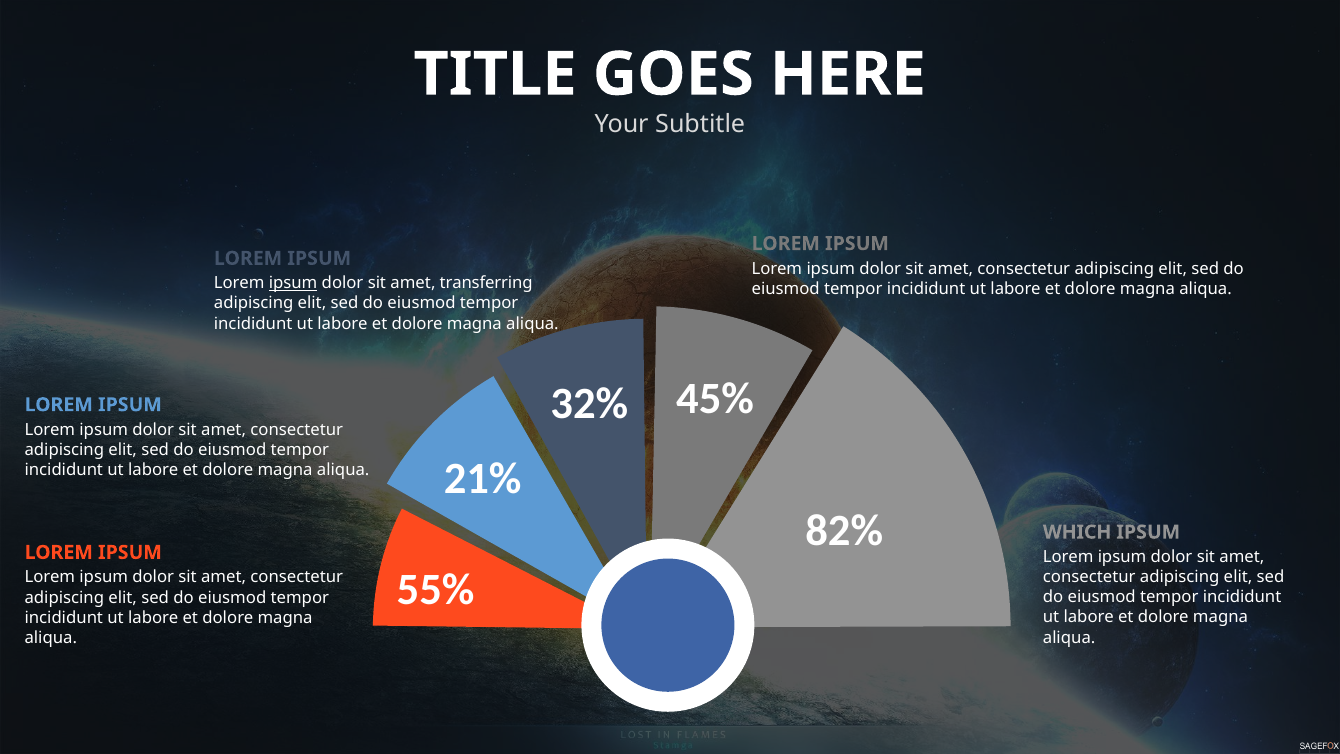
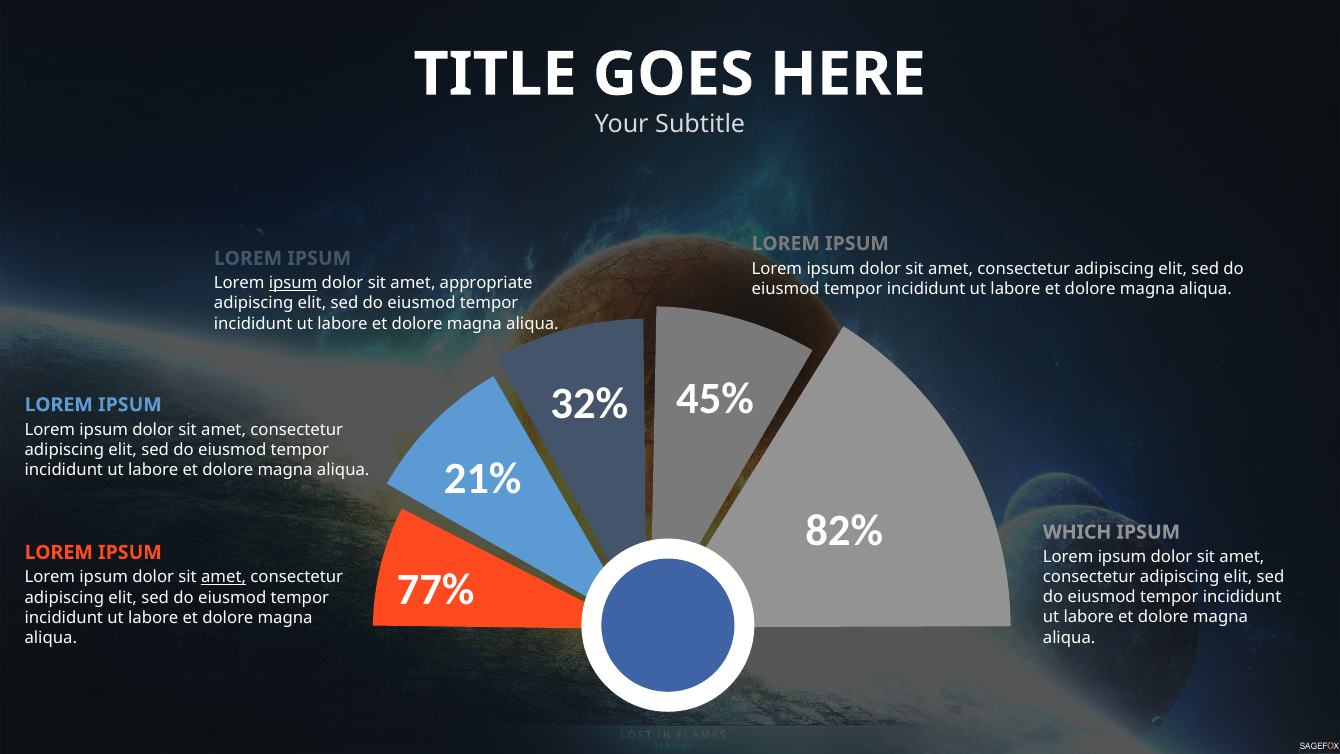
transferring: transferring -> appropriate
55%: 55% -> 77%
amet at (224, 577) underline: none -> present
